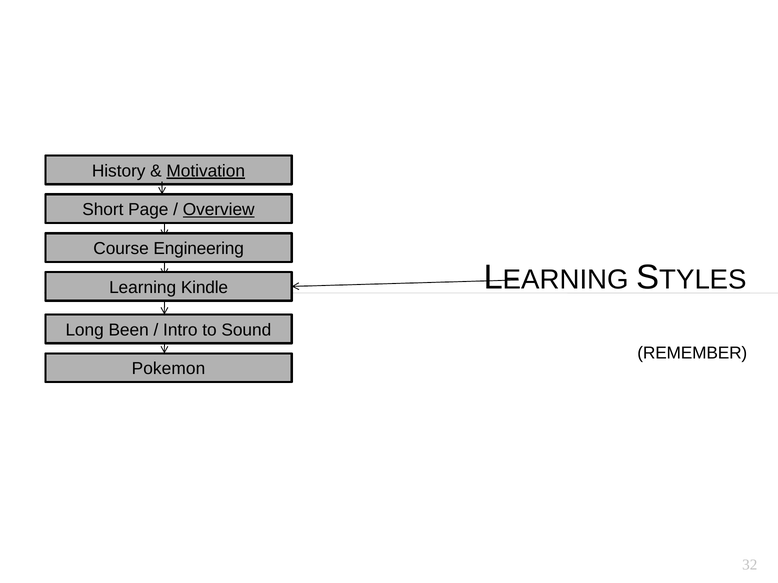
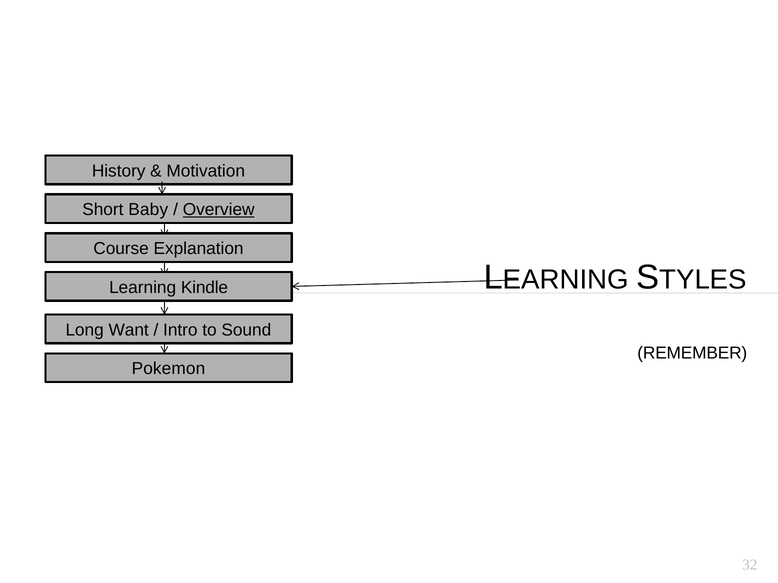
Motivation underline: present -> none
Page: Page -> Baby
Engineering: Engineering -> Explanation
Been: Been -> Want
